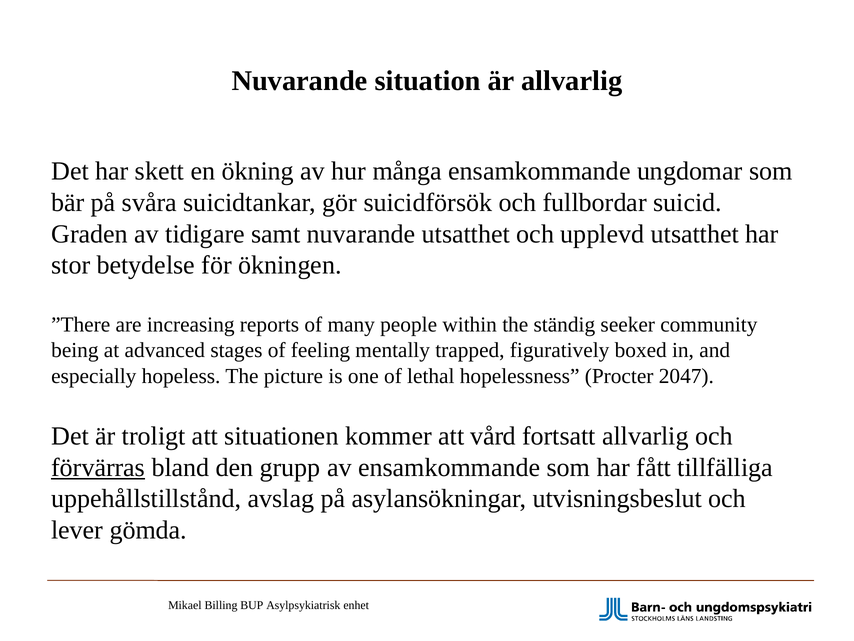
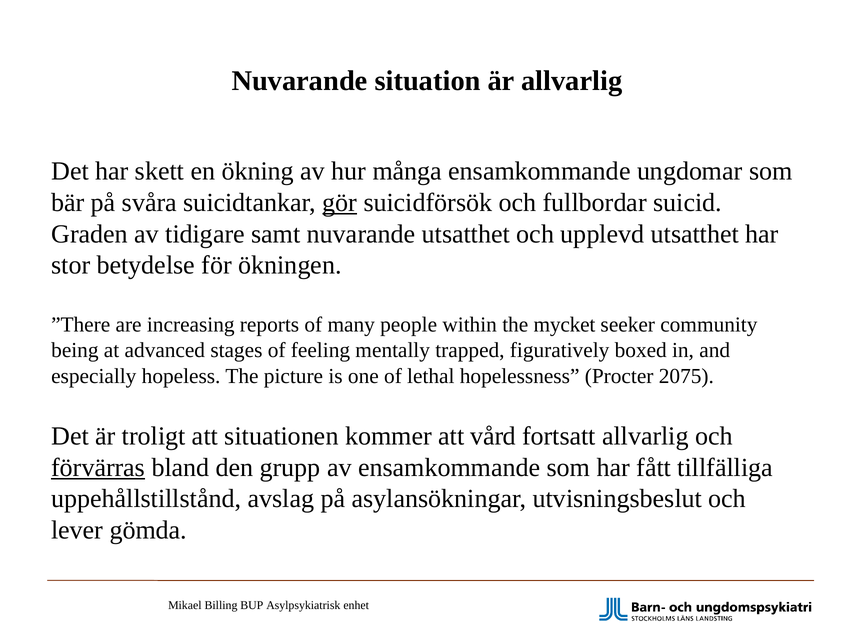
gör underline: none -> present
ständig: ständig -> mycket
2047: 2047 -> 2075
